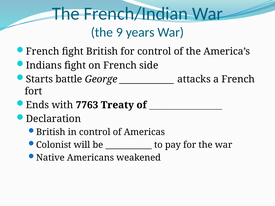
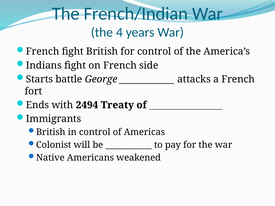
9: 9 -> 4
7763: 7763 -> 2494
Declaration: Declaration -> Immigrants
